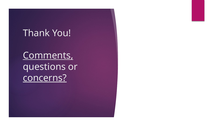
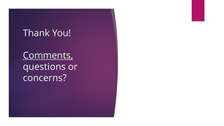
concerns underline: present -> none
